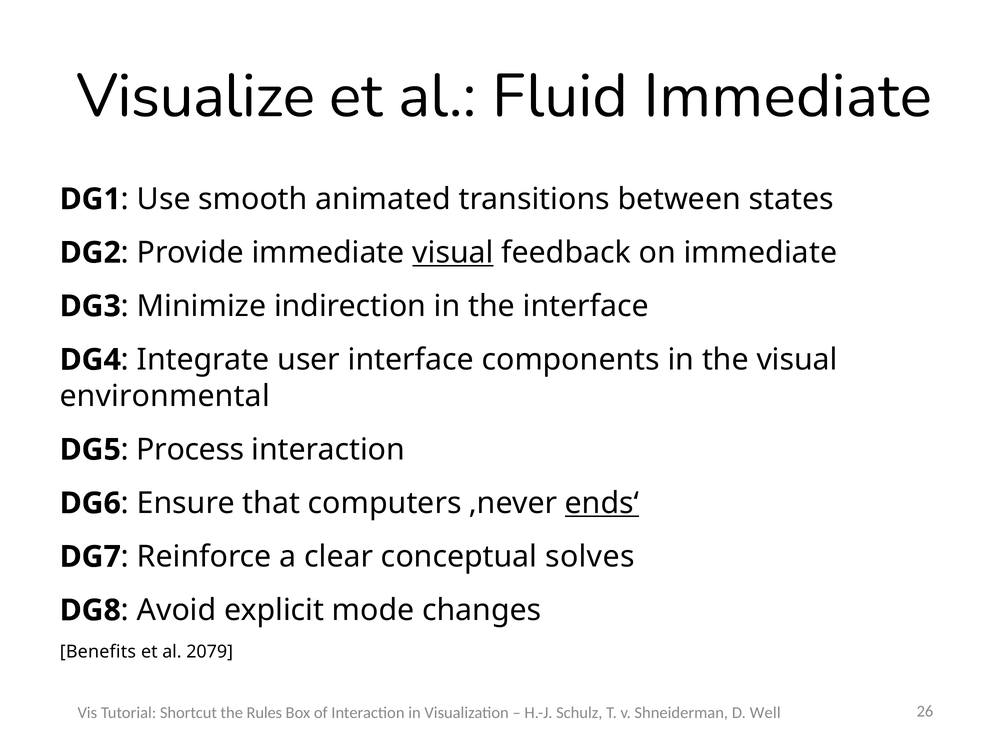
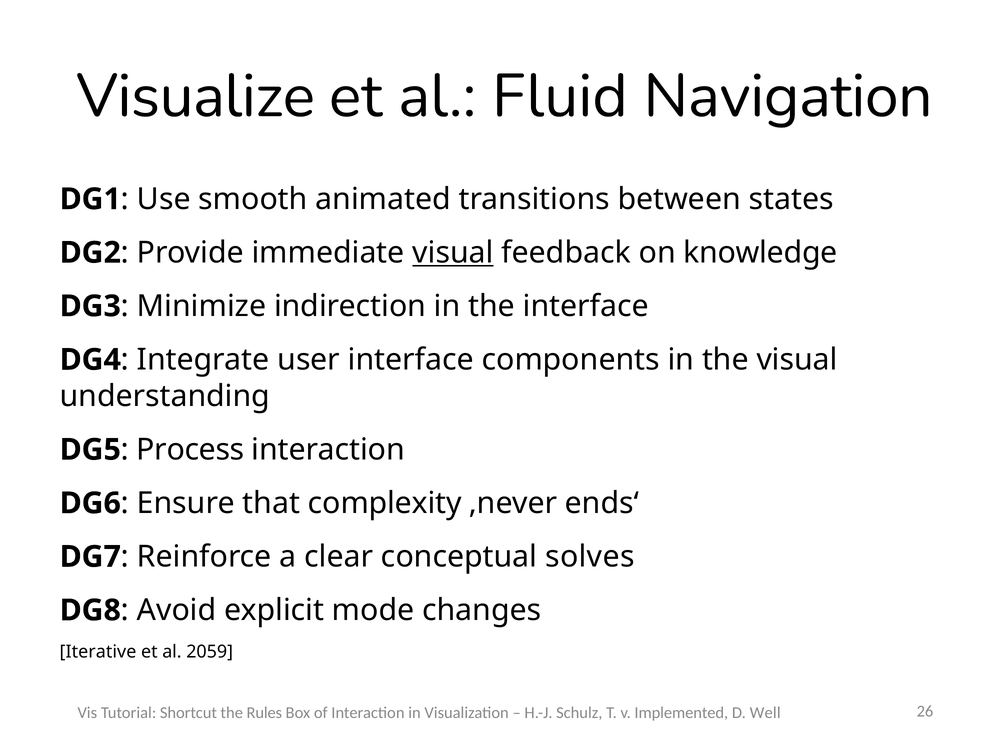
Fluid Immediate: Immediate -> Navigation
on immediate: immediate -> knowledge
environmental: environmental -> understanding
computers: computers -> complexity
ends‘ underline: present -> none
Benefits: Benefits -> Iterative
2079: 2079 -> 2059
Shneiderman: Shneiderman -> Implemented
